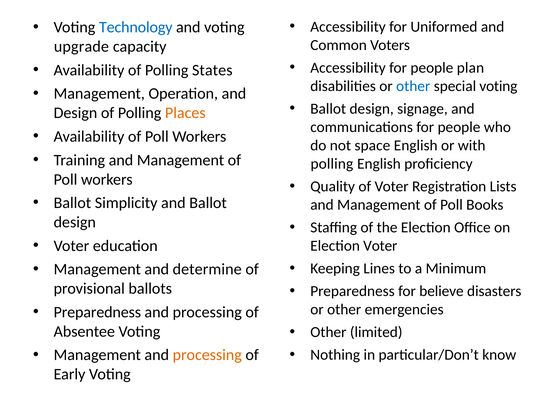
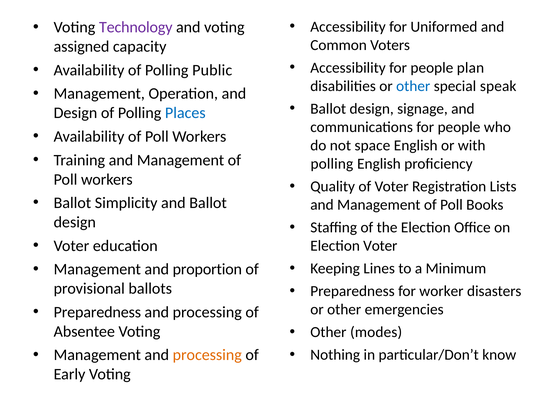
Technology colour: blue -> purple
upgrade: upgrade -> assigned
States: States -> Public
special voting: voting -> speak
Places colour: orange -> blue
determine: determine -> proportion
believe: believe -> worker
limited: limited -> modes
